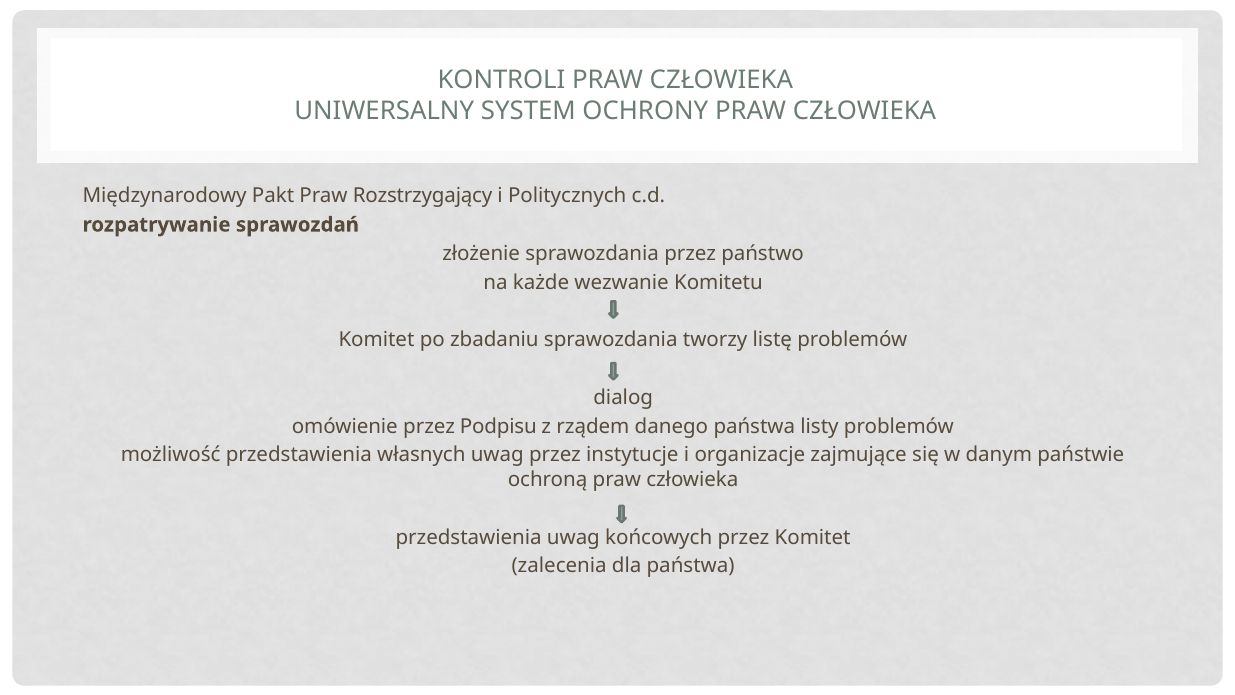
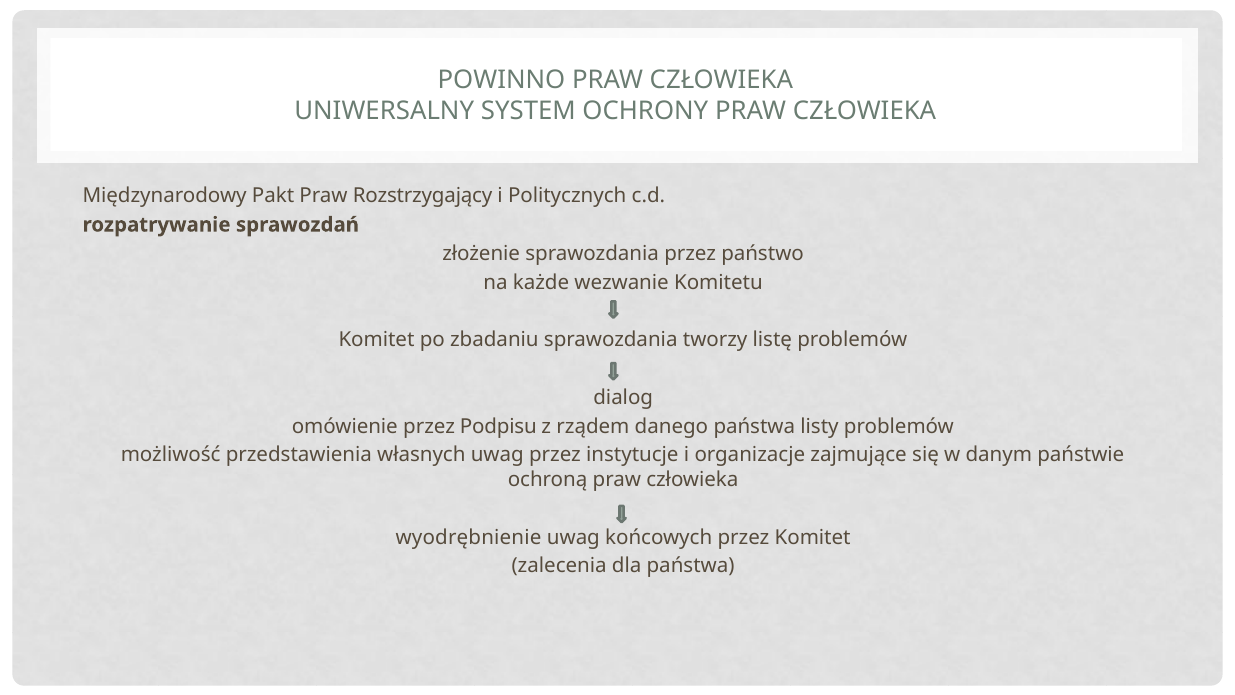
KONTROLI: KONTROLI -> POWINNO
przedstawienia at (469, 537): przedstawienia -> wyodrębnienie
